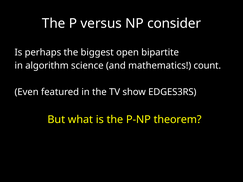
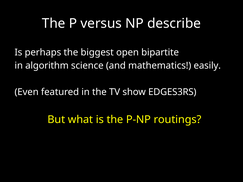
consider: consider -> describe
count: count -> easily
theorem: theorem -> routings
